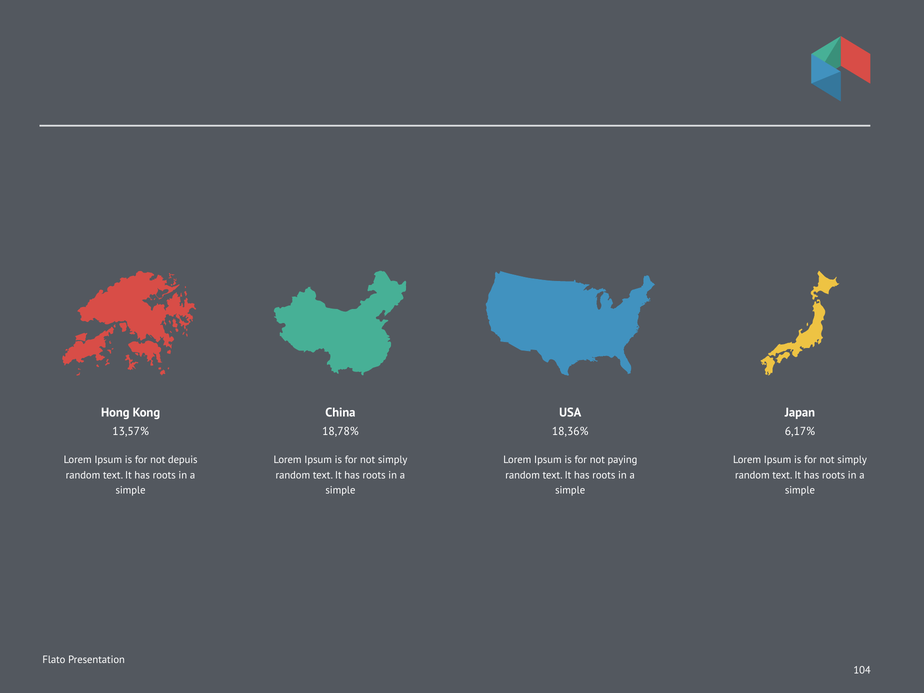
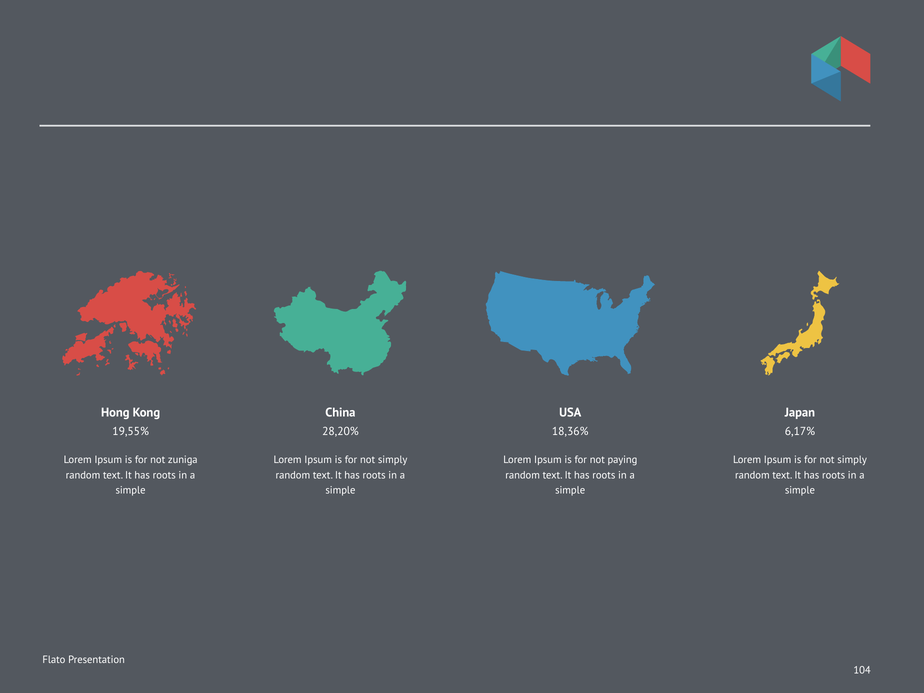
13,57%: 13,57% -> 19,55%
18,78%: 18,78% -> 28,20%
depuis: depuis -> zuniga
